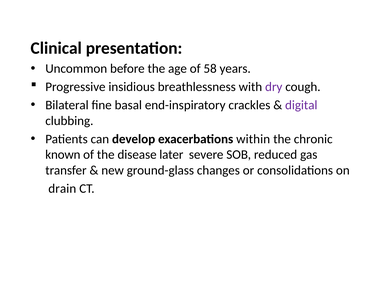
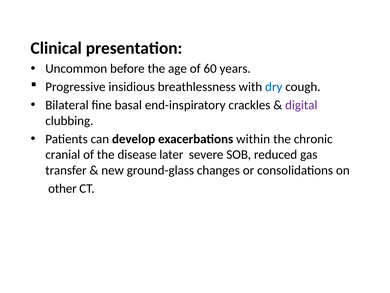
58: 58 -> 60
dry colour: purple -> blue
known: known -> cranial
drain: drain -> other
